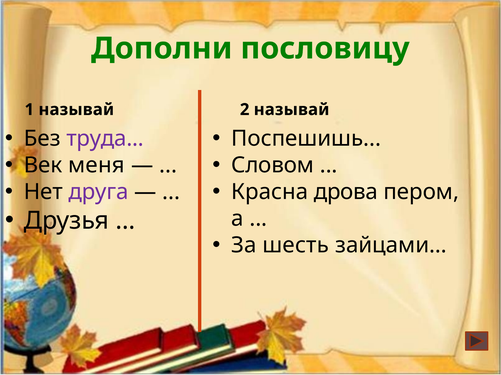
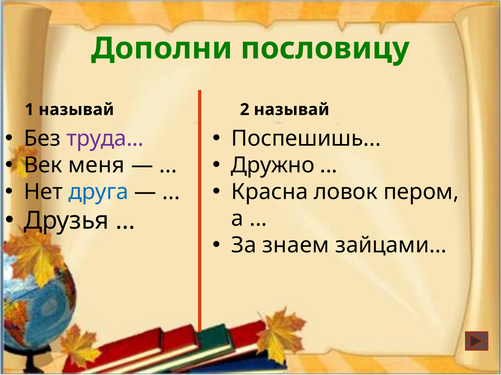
Словом: Словом -> Дружно
друга colour: purple -> blue
дрова: дрова -> ловок
шесть: шесть -> знаем
